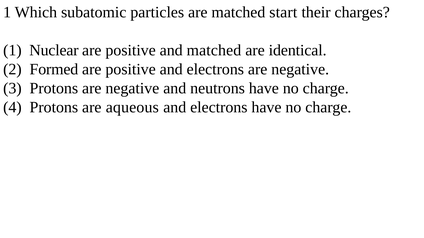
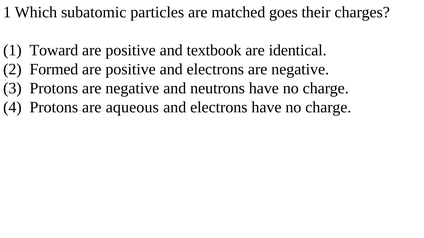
start: start -> goes
Nuclear: Nuclear -> Toward
and matched: matched -> textbook
